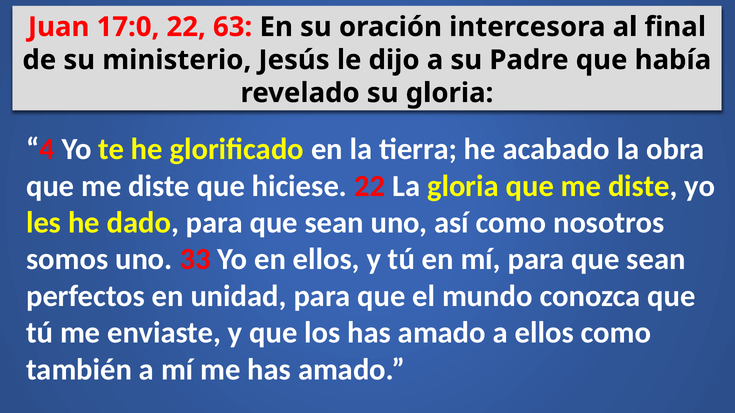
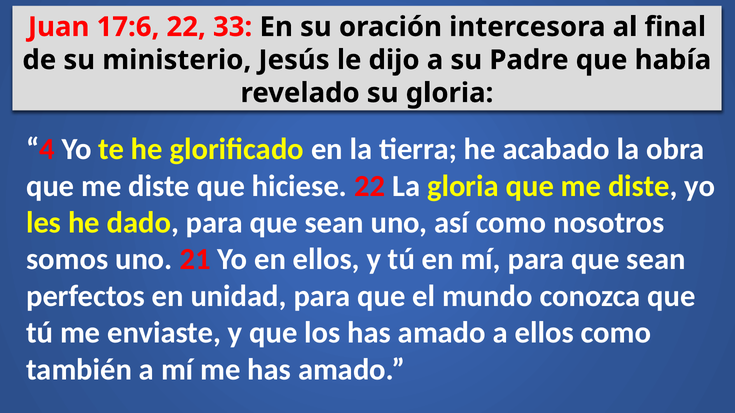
17:0: 17:0 -> 17:6
63: 63 -> 33
33: 33 -> 21
